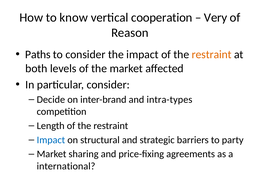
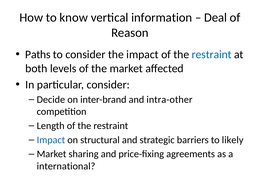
cooperation: cooperation -> information
Very: Very -> Deal
restraint at (212, 55) colour: orange -> blue
intra-types: intra-types -> intra-other
party: party -> likely
